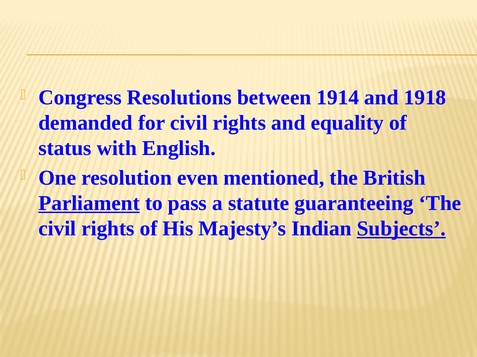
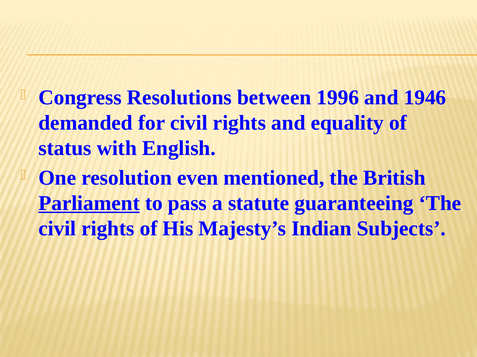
1914: 1914 -> 1996
1918: 1918 -> 1946
Subjects underline: present -> none
